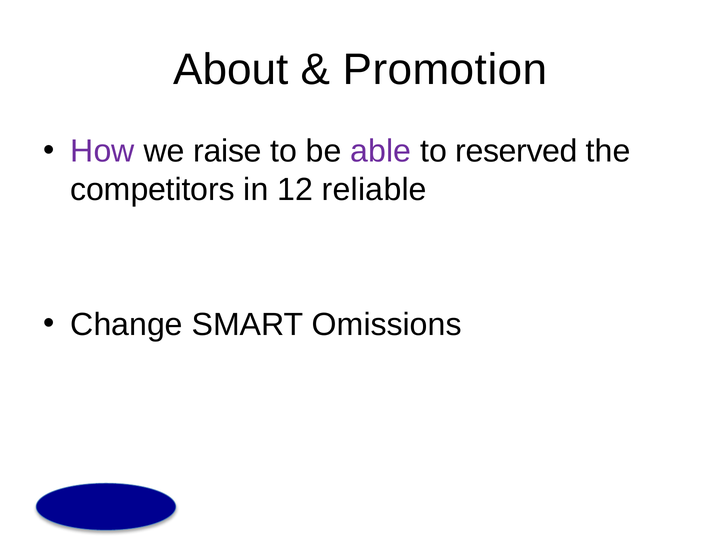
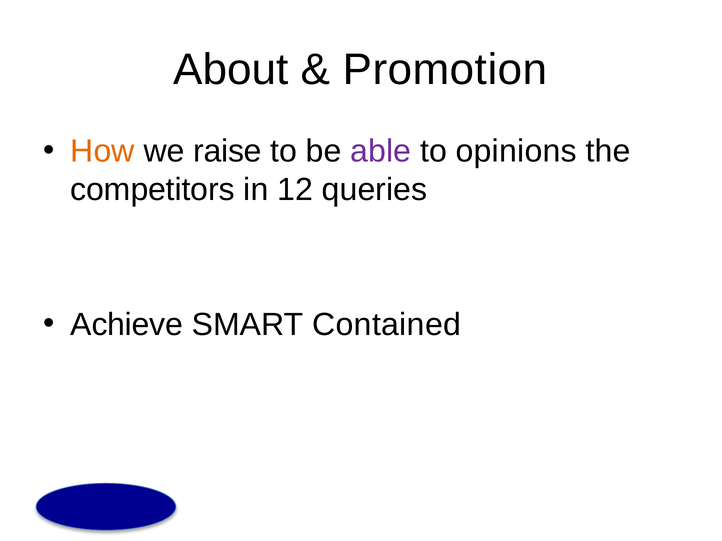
How colour: purple -> orange
reserved: reserved -> opinions
reliable: reliable -> queries
Change: Change -> Achieve
Omissions: Omissions -> Contained
